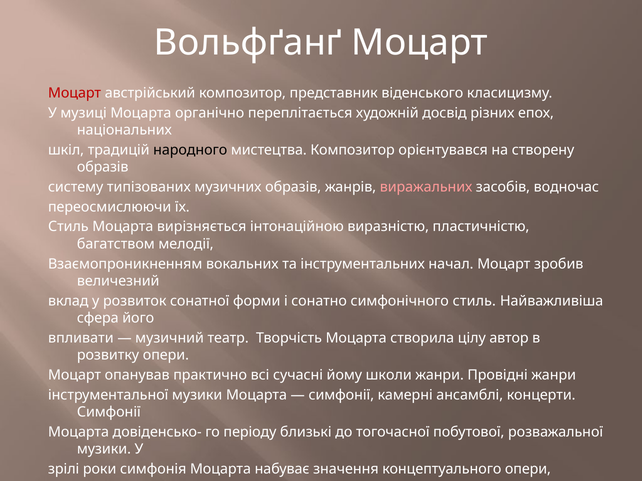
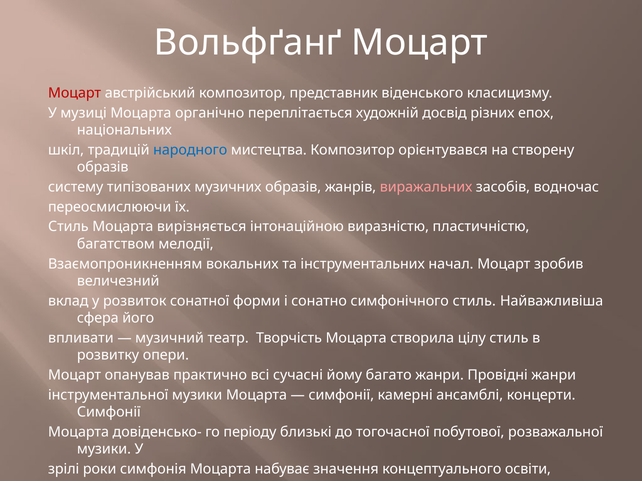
народного colour: black -> blue
цілу автор: автор -> стиль
школи: школи -> багато
концептуального опери: опери -> освіти
